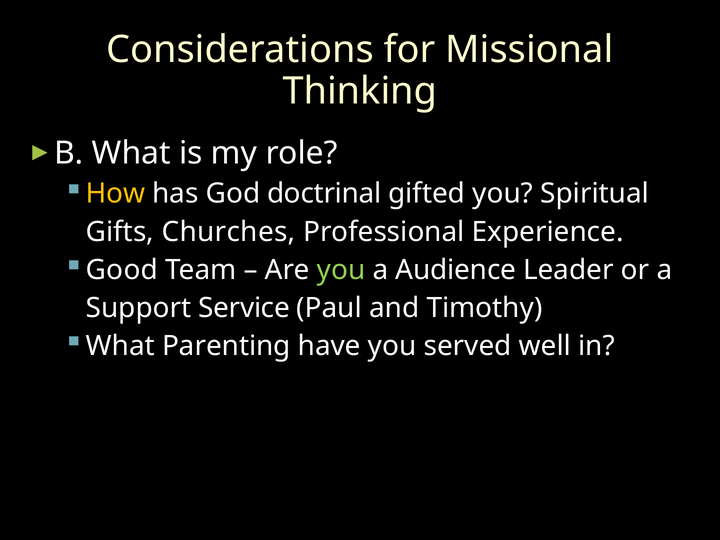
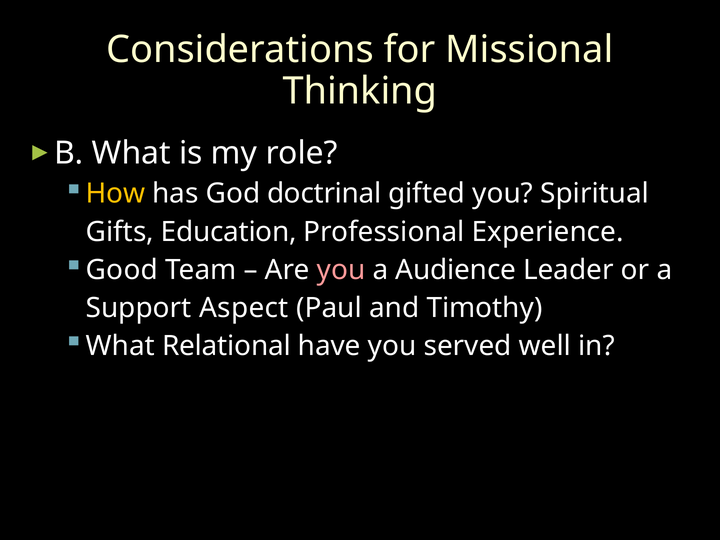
Churches: Churches -> Education
you at (341, 270) colour: light green -> pink
Service: Service -> Aspect
Parenting: Parenting -> Relational
